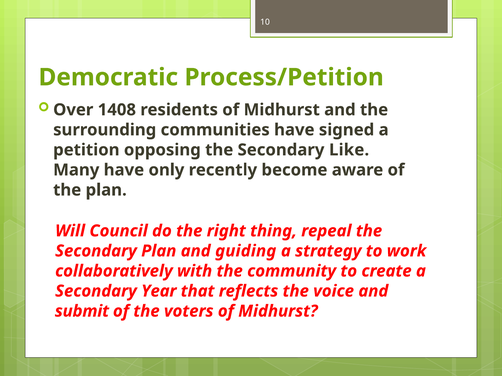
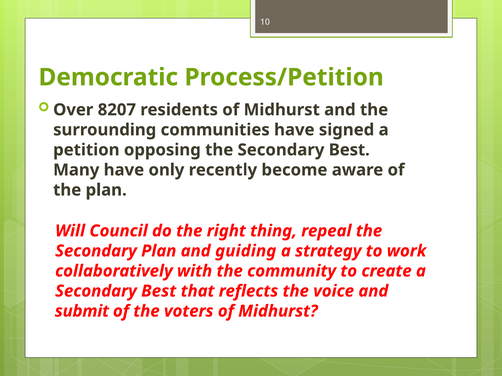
1408: 1408 -> 8207
the Secondary Like: Like -> Best
Year at (159, 291): Year -> Best
